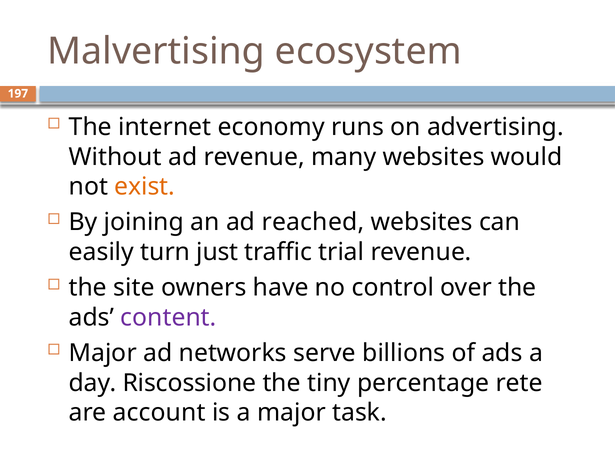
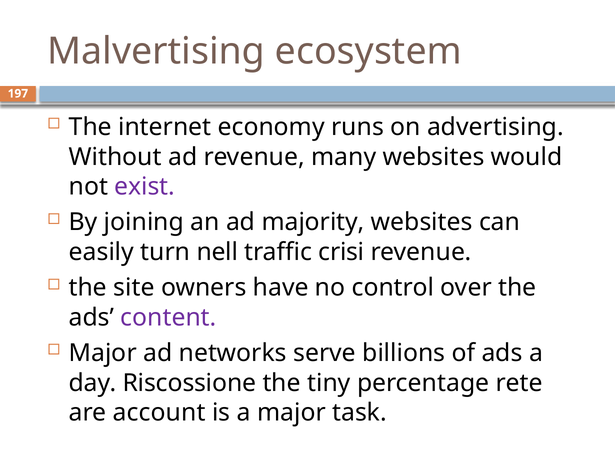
exist colour: orange -> purple
reached: reached -> majority
just: just -> nell
trial: trial -> crisi
